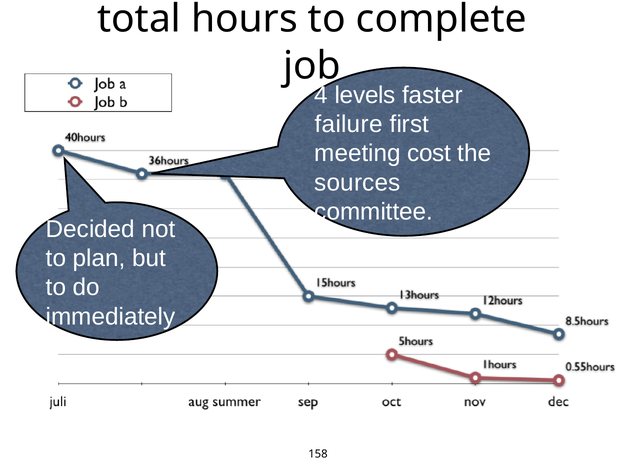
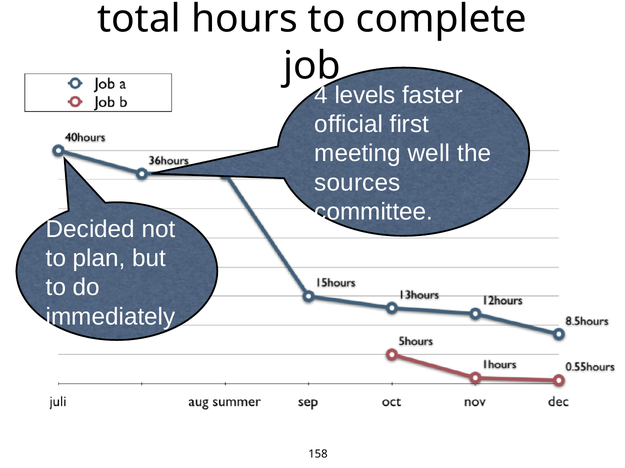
failure: failure -> official
cost: cost -> well
